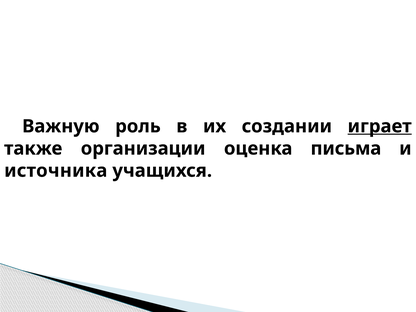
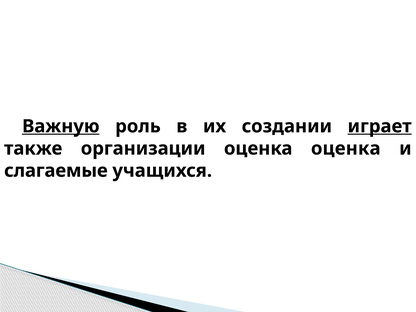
Важную underline: none -> present
оценка письма: письма -> оценка
источника: источника -> слагаемые
